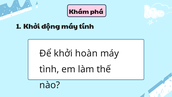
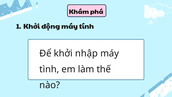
hoàn: hoàn -> nhập
